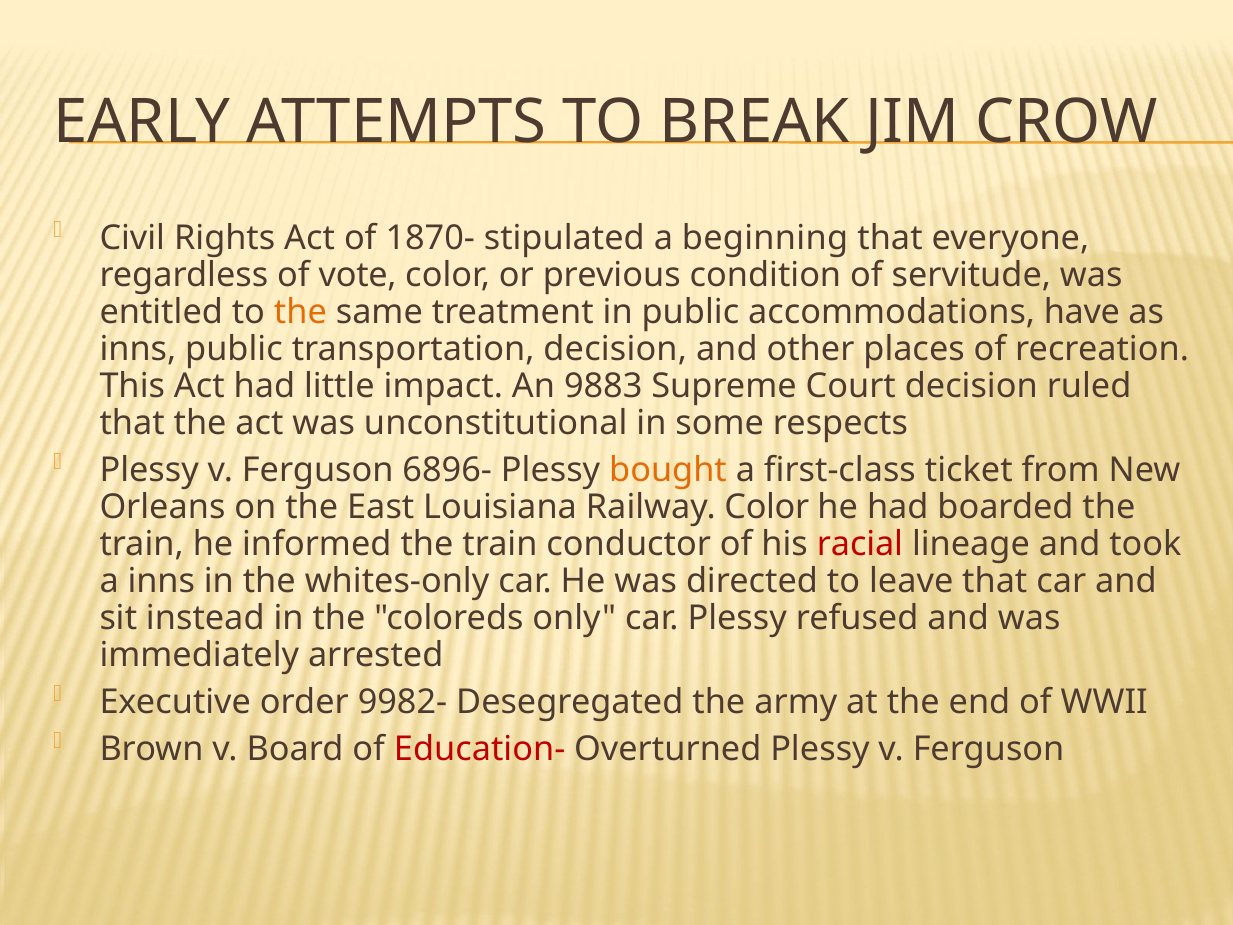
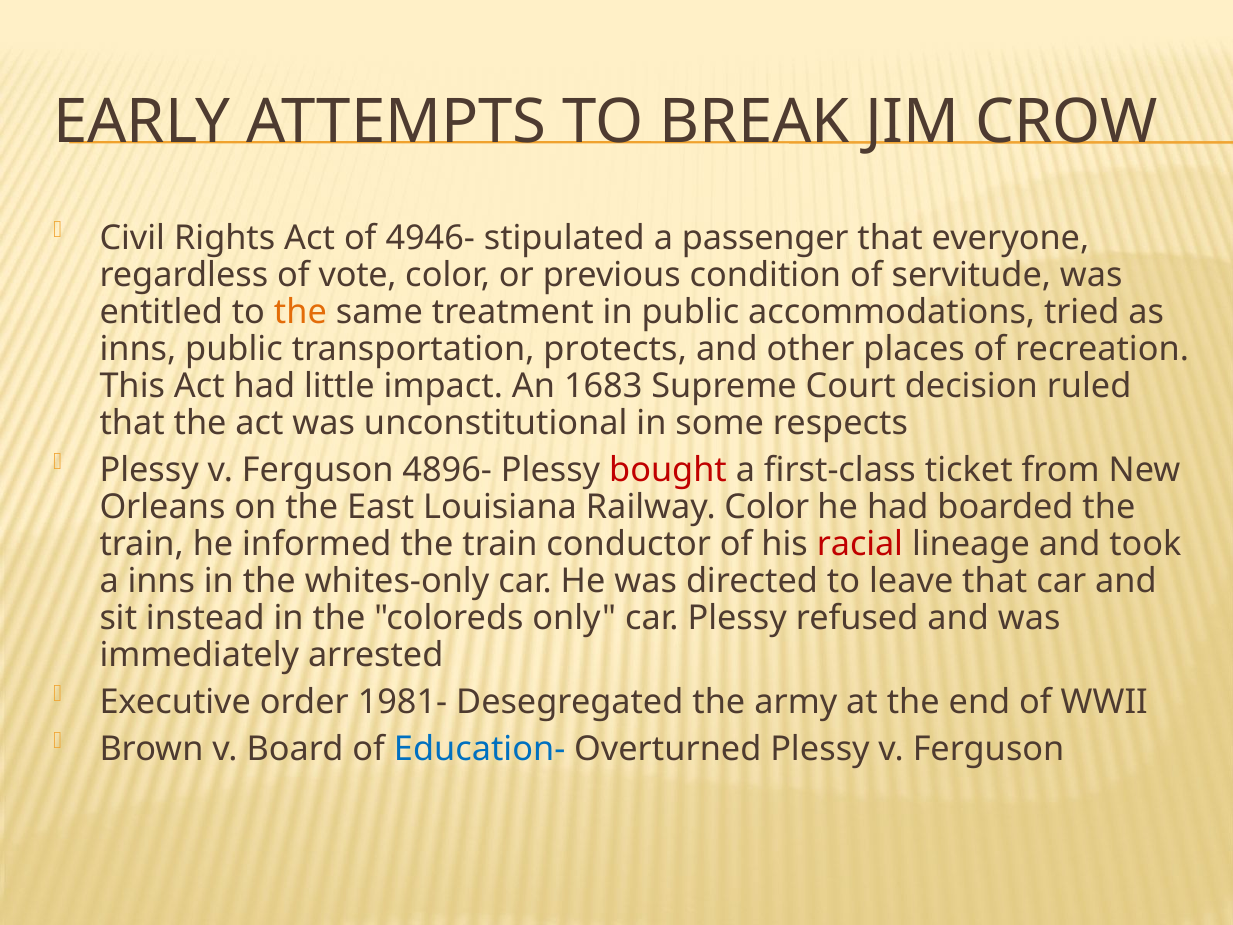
1870-: 1870- -> 4946-
beginning: beginning -> passenger
have: have -> tried
transportation decision: decision -> protects
9883: 9883 -> 1683
6896-: 6896- -> 4896-
bought colour: orange -> red
9982-: 9982- -> 1981-
Education- colour: red -> blue
